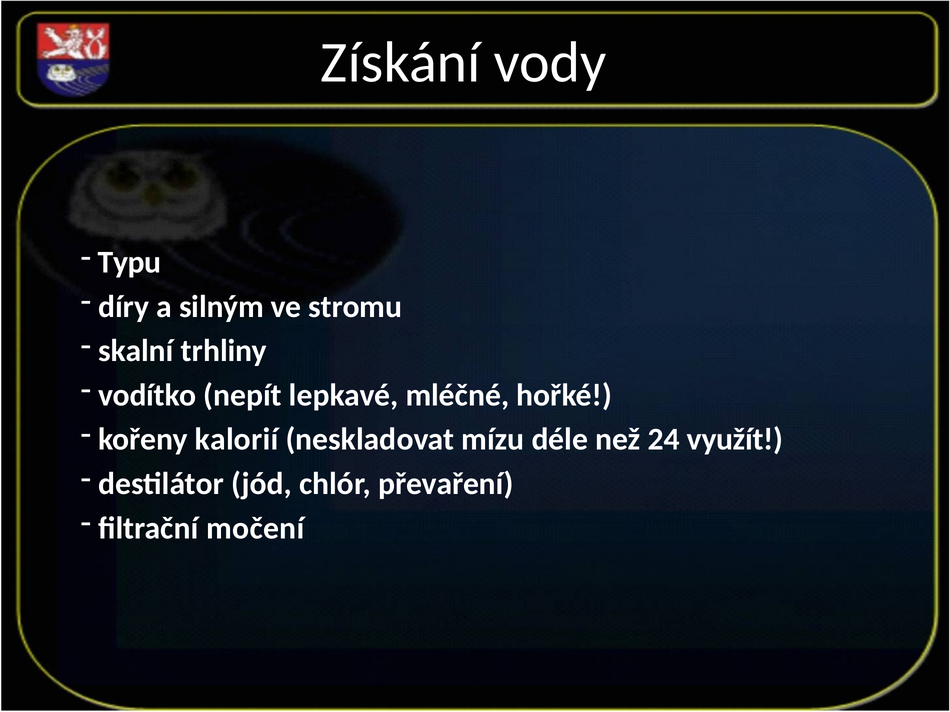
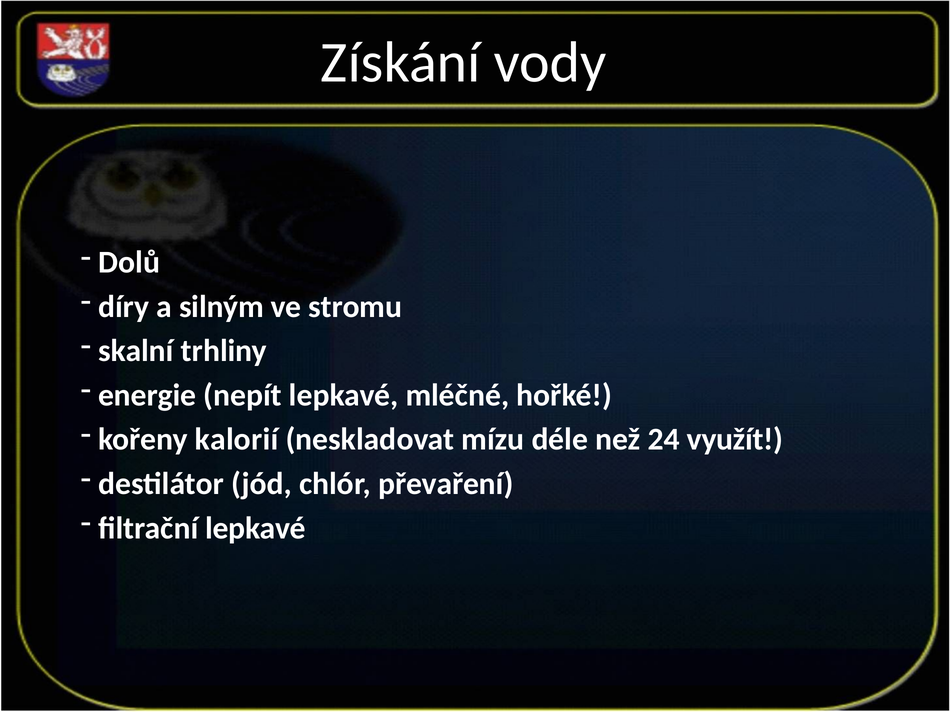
Typu: Typu -> Dolů
vodítko: vodítko -> energie
filtrační močení: močení -> lepkavé
